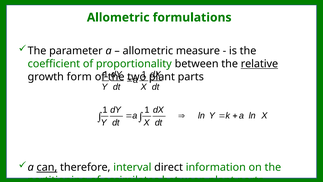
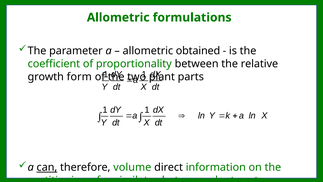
measure: measure -> obtained
relative underline: present -> none
interval: interval -> volume
